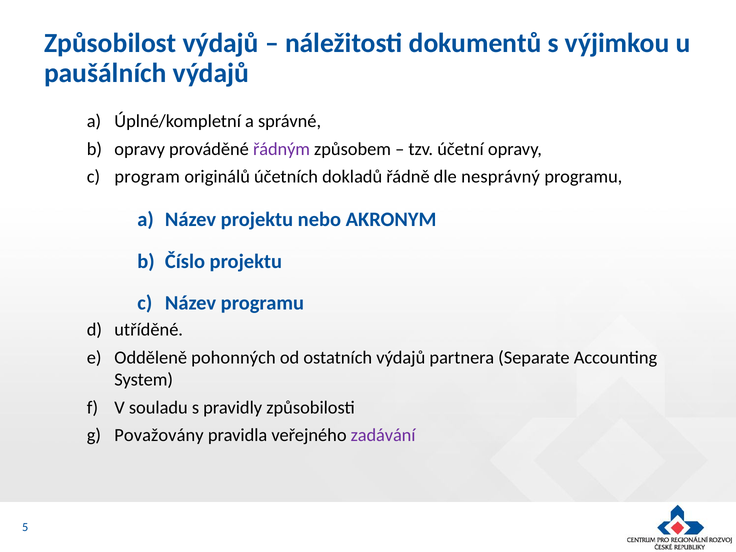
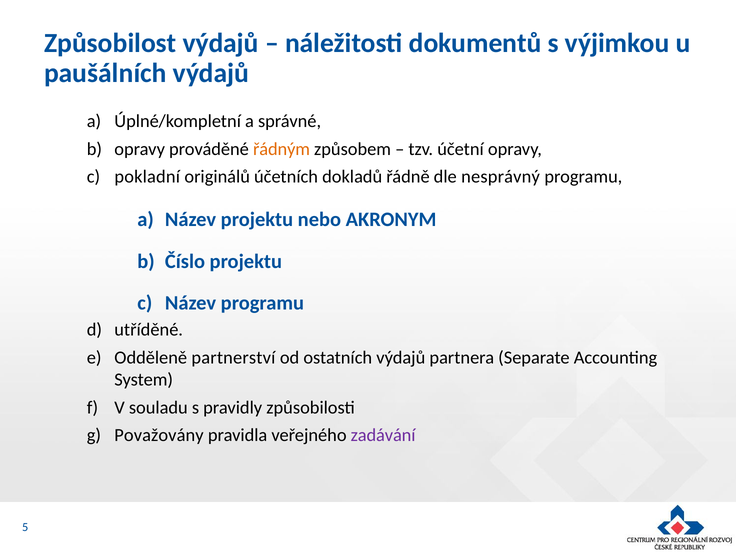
řádným colour: purple -> orange
program: program -> pokladní
pohonných: pohonných -> partnerství
